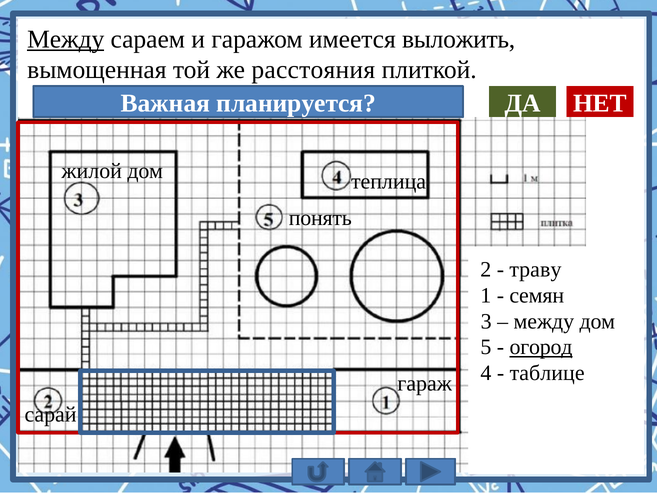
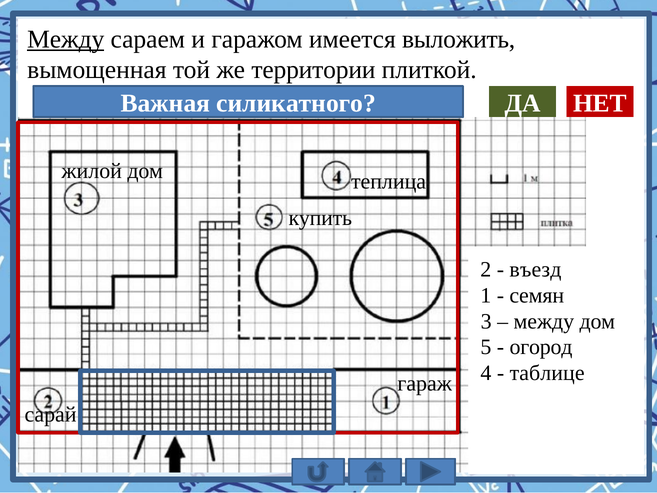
расстояния: расстояния -> территории
планируется: планируется -> силикатного
понять: понять -> купить
траву: траву -> въезд
огород underline: present -> none
